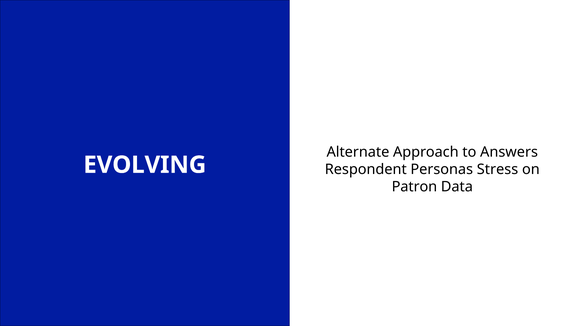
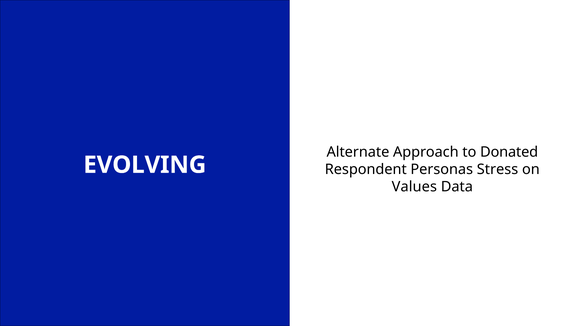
Answers: Answers -> Donated
Patron: Patron -> Values
